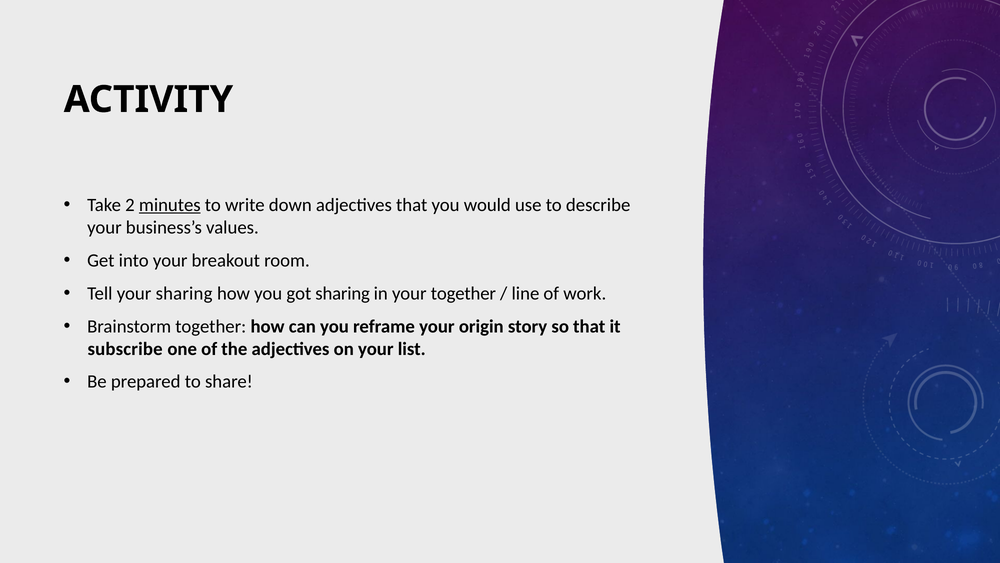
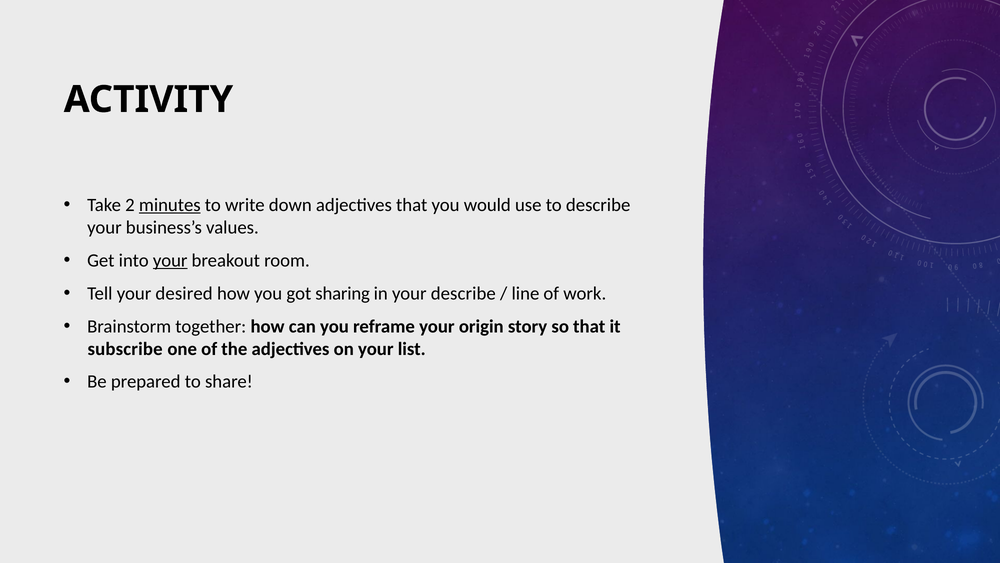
your at (170, 260) underline: none -> present
your sharing: sharing -> desired
your together: together -> describe
